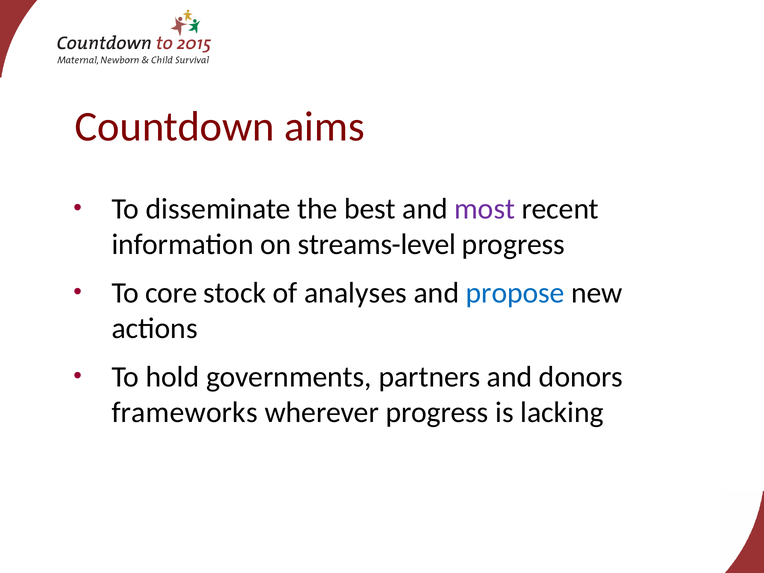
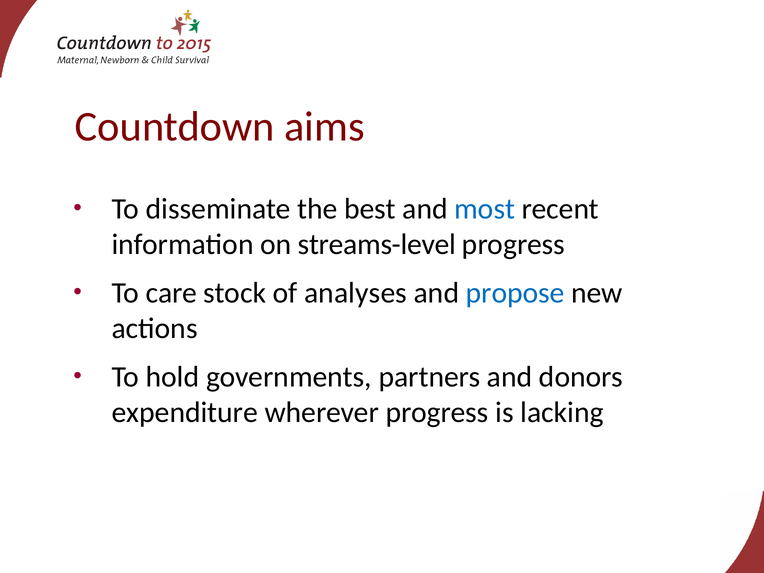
most colour: purple -> blue
core: core -> care
frameworks: frameworks -> expenditure
